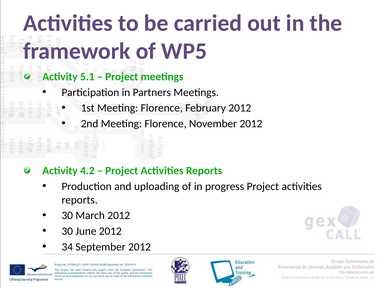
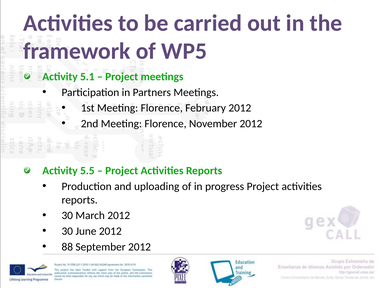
4.2: 4.2 -> 5.5
34: 34 -> 88
